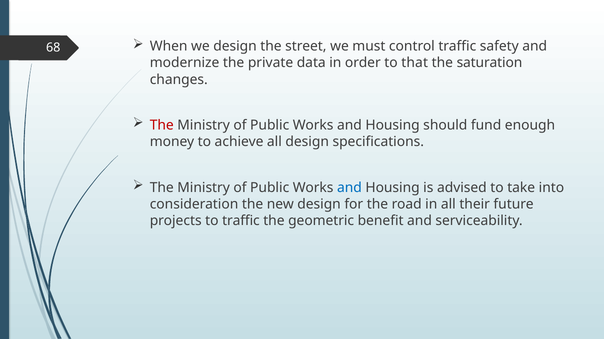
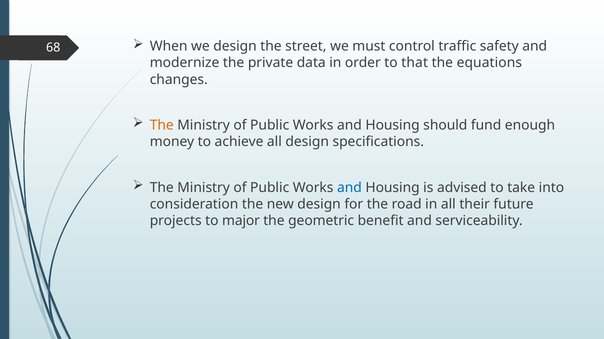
saturation: saturation -> equations
The at (162, 125) colour: red -> orange
to traffic: traffic -> major
